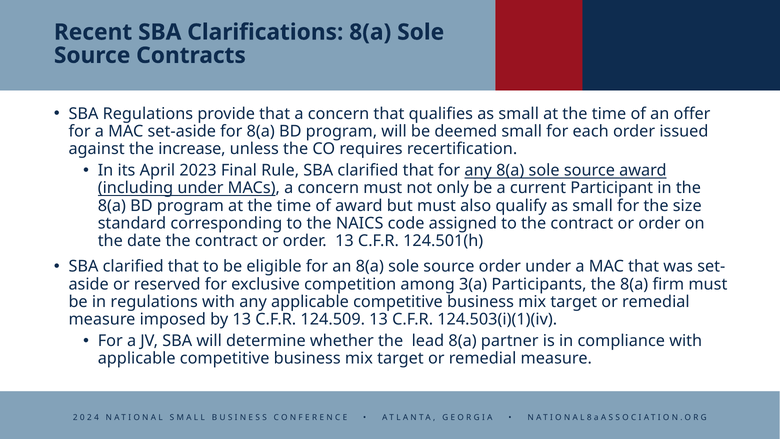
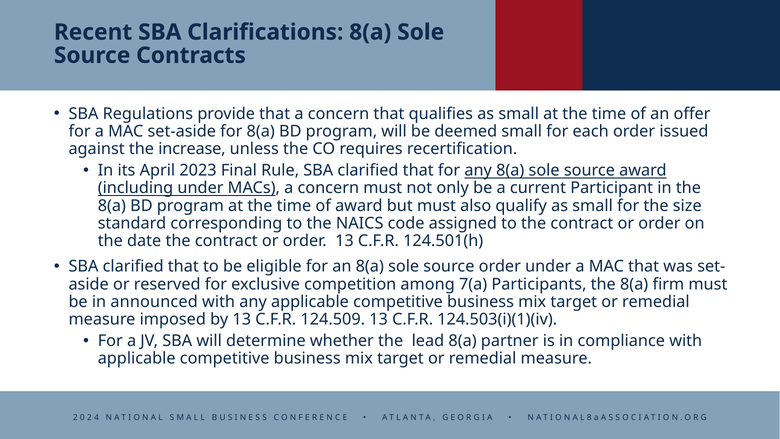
3(a: 3(a -> 7(a
in regulations: regulations -> announced
